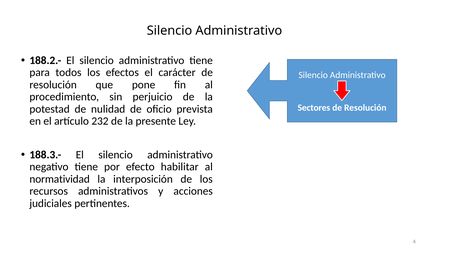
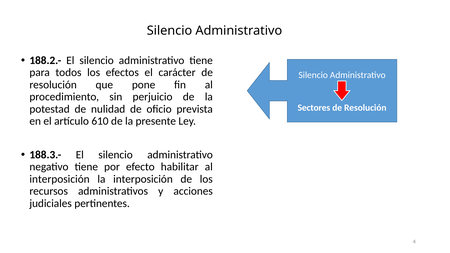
232: 232 -> 610
normatividad at (60, 179): normatividad -> interposición
